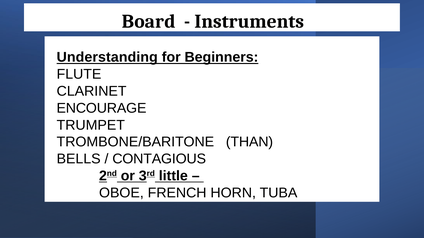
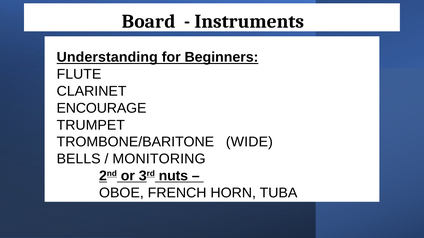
THAN: THAN -> WIDE
CONTAGIOUS: CONTAGIOUS -> MONITORING
little: little -> nuts
